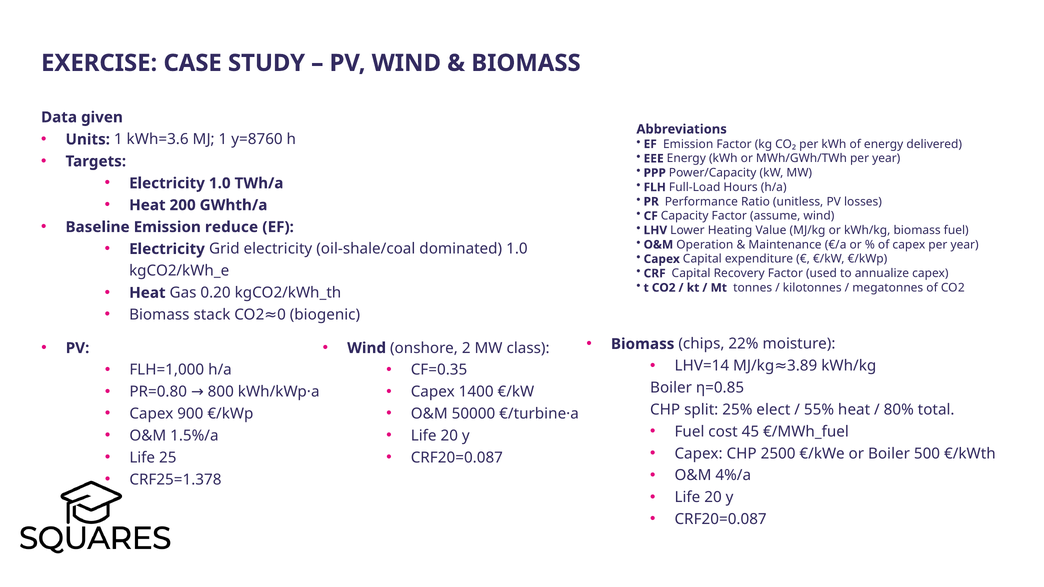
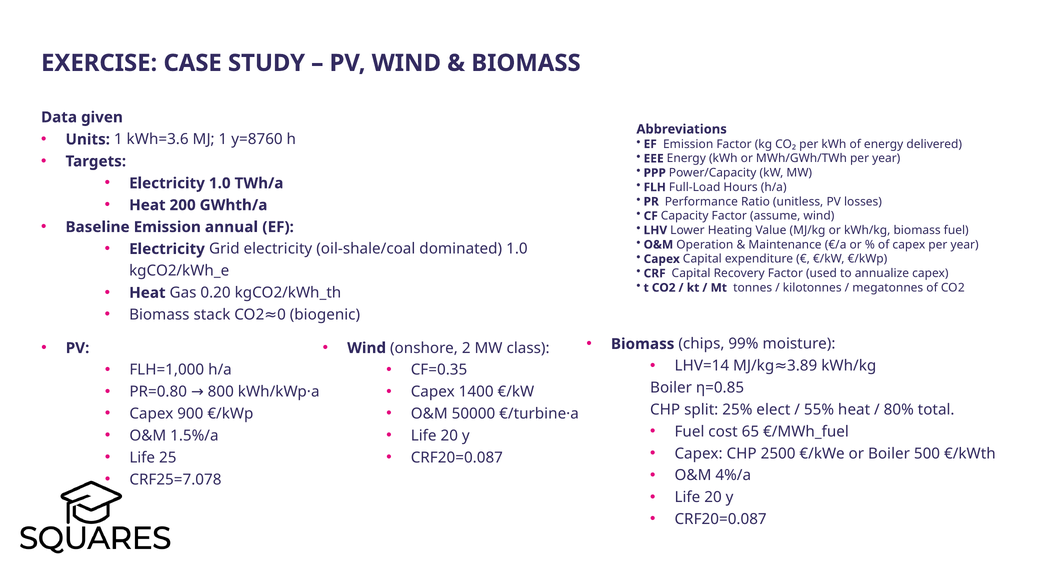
reduce: reduce -> annual
22%: 22% -> 99%
45: 45 -> 65
CRF25=1.378: CRF25=1.378 -> CRF25=7.078
